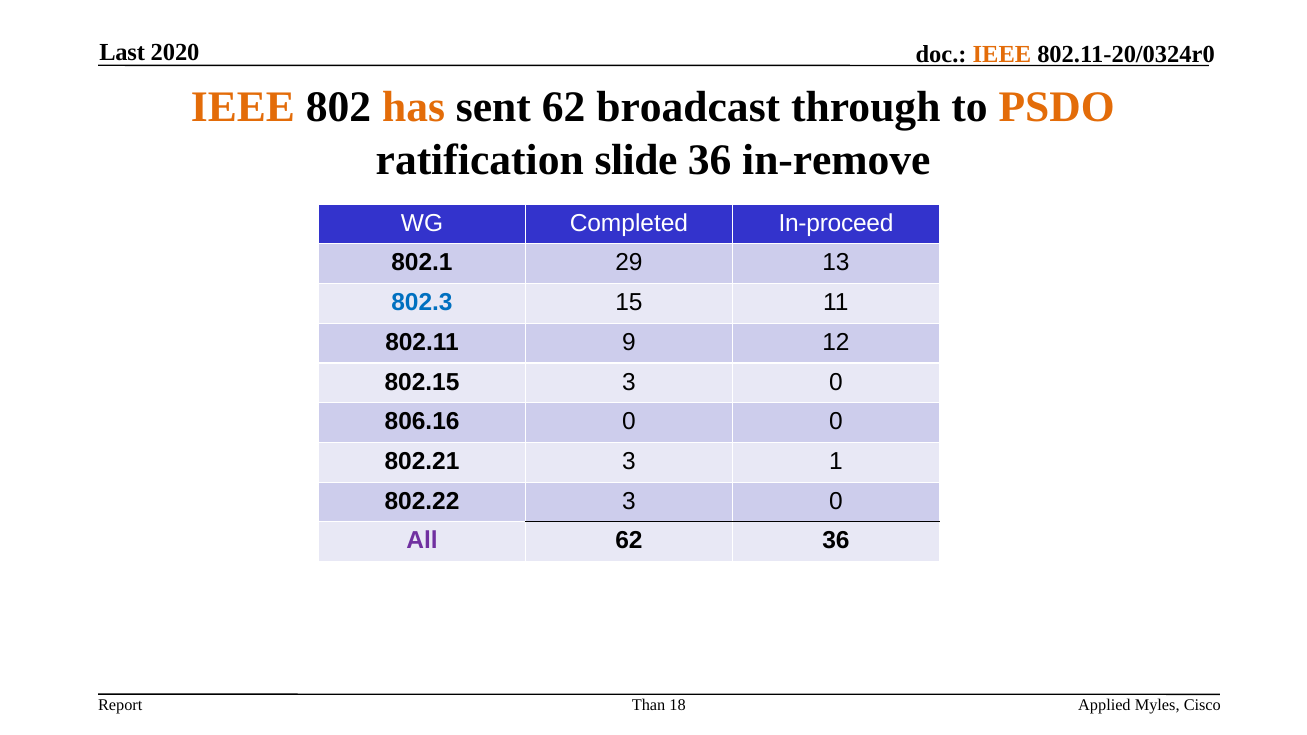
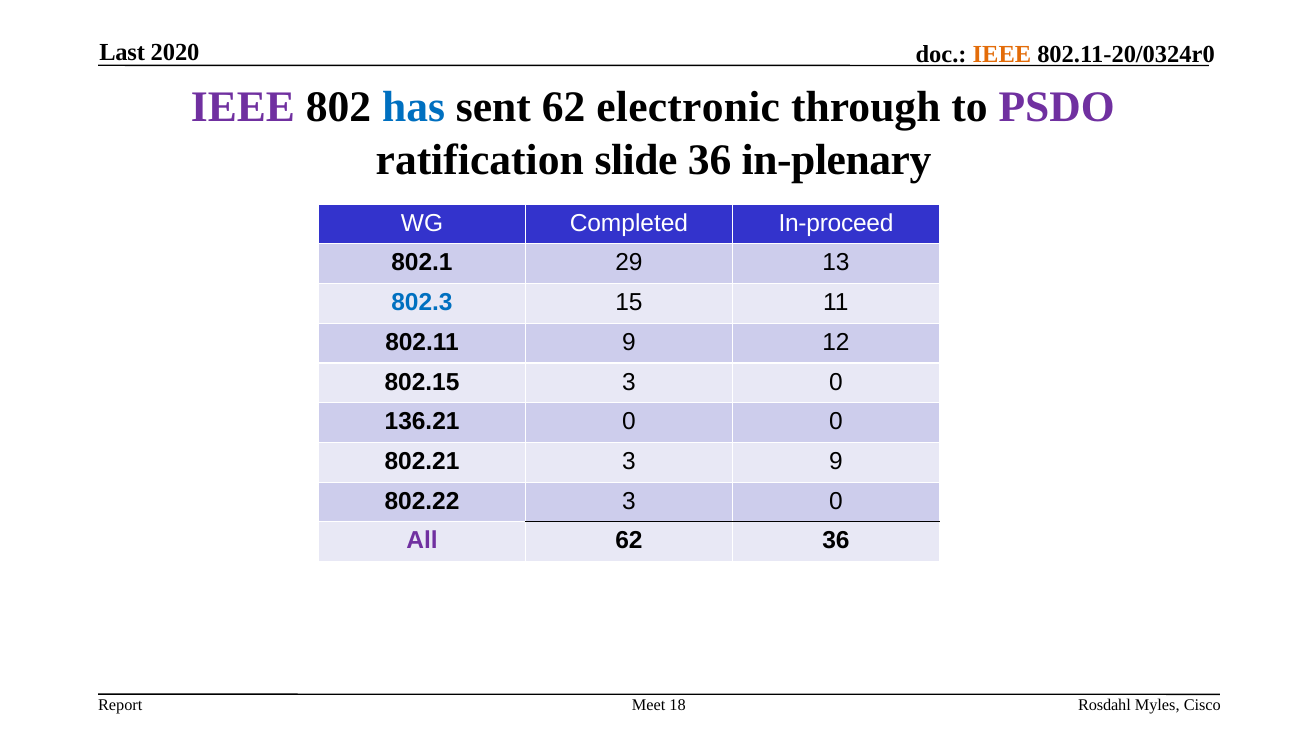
IEEE at (243, 107) colour: orange -> purple
has colour: orange -> blue
broadcast: broadcast -> electronic
PSDO colour: orange -> purple
in-remove: in-remove -> in-plenary
806.16: 806.16 -> 136.21
3 1: 1 -> 9
Than: Than -> Meet
Applied: Applied -> Rosdahl
